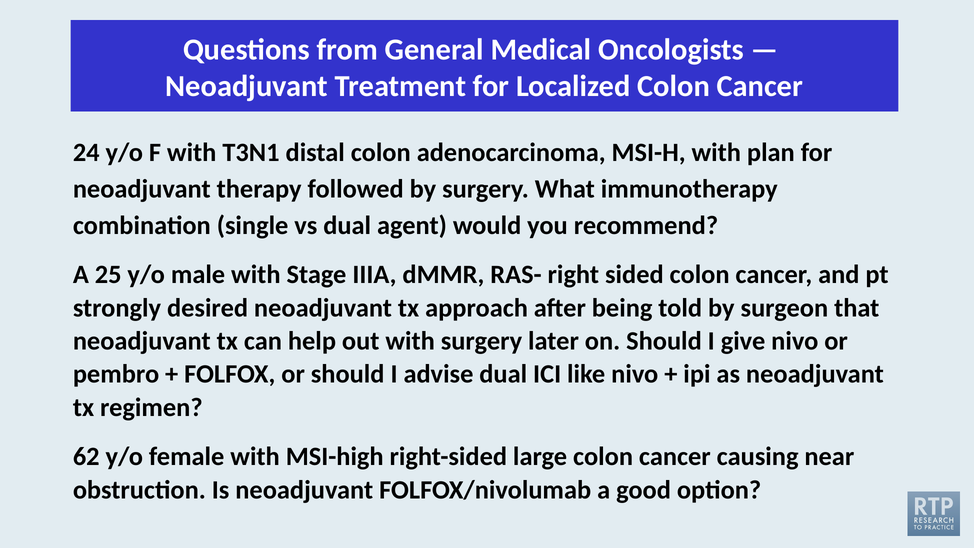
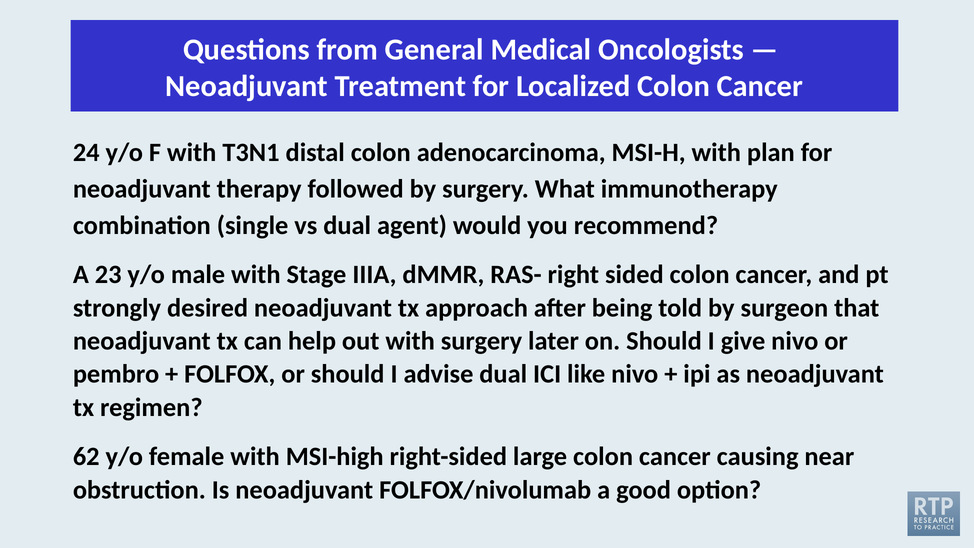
25: 25 -> 23
